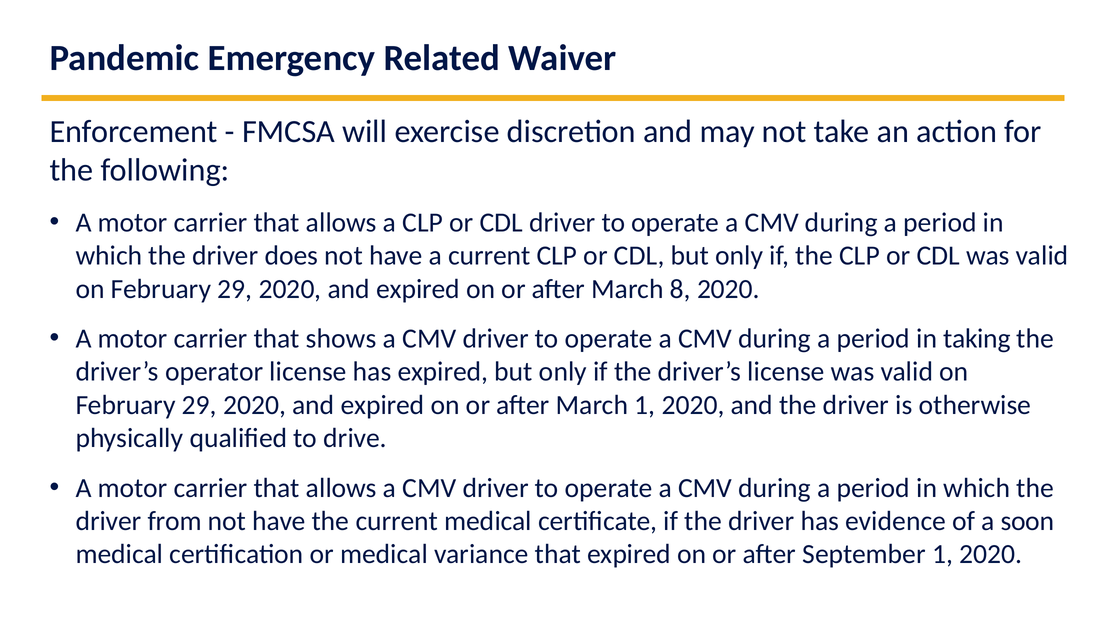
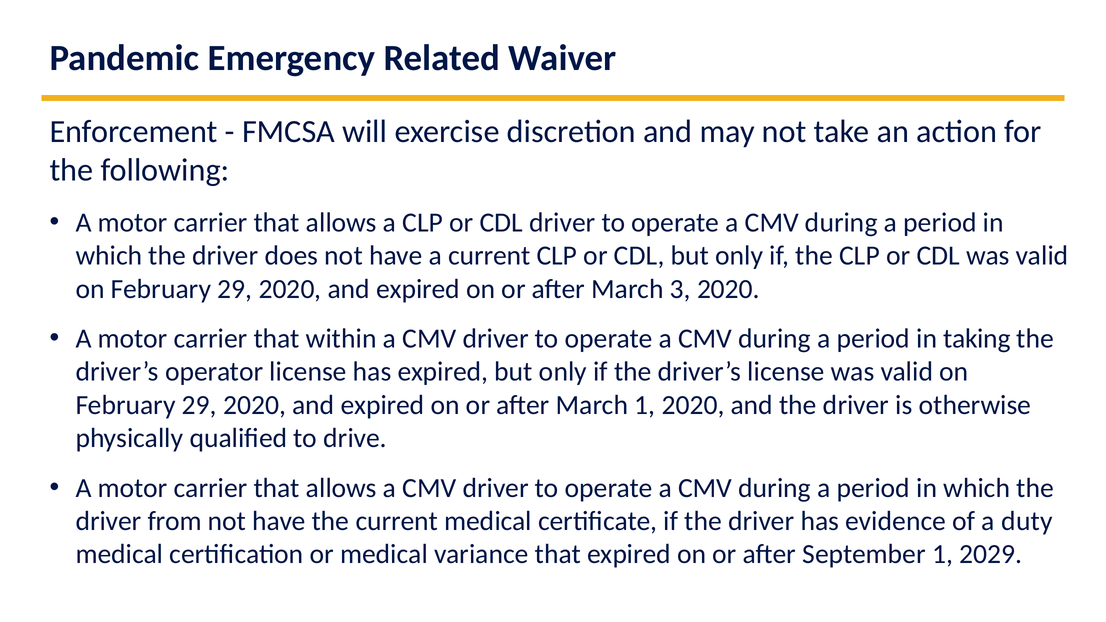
8: 8 -> 3
shows: shows -> within
soon: soon -> duty
September 1 2020: 2020 -> 2029
